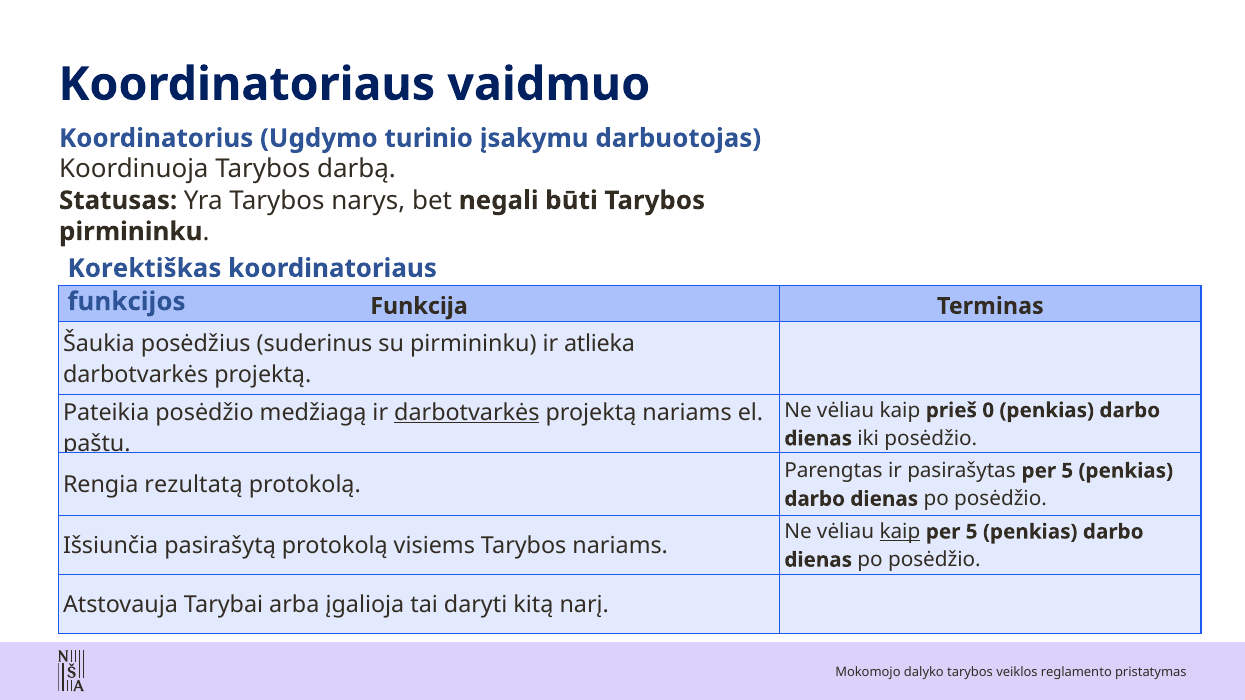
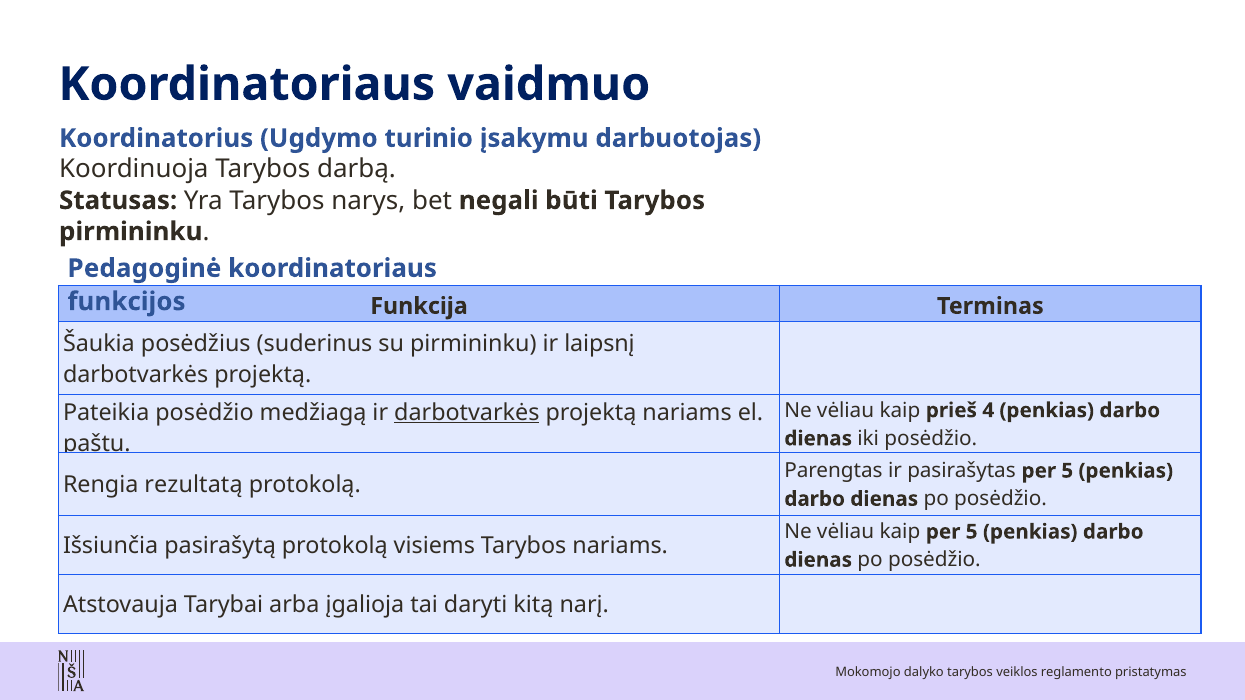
Korektiškas: Korektiškas -> Pedagoginė
atlieka: atlieka -> laipsnį
0: 0 -> 4
kaip at (900, 532) underline: present -> none
